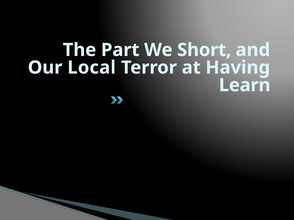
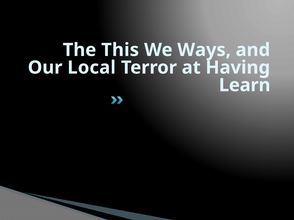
Part: Part -> This
Short: Short -> Ways
